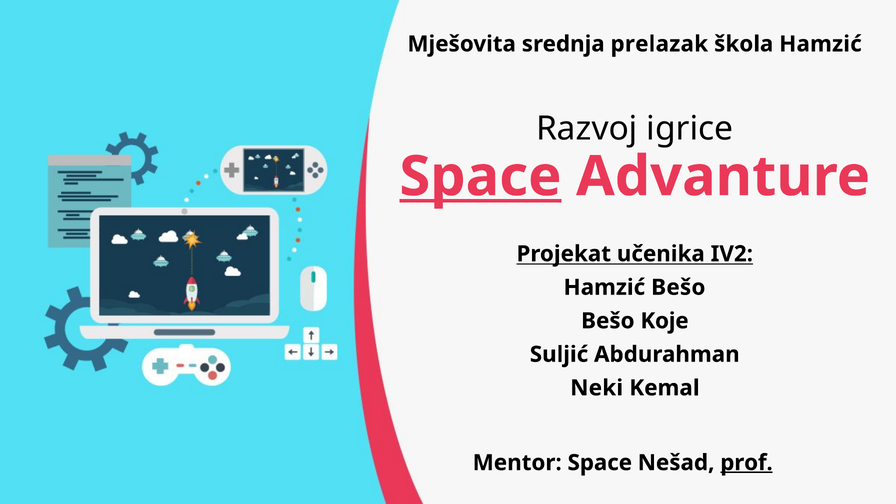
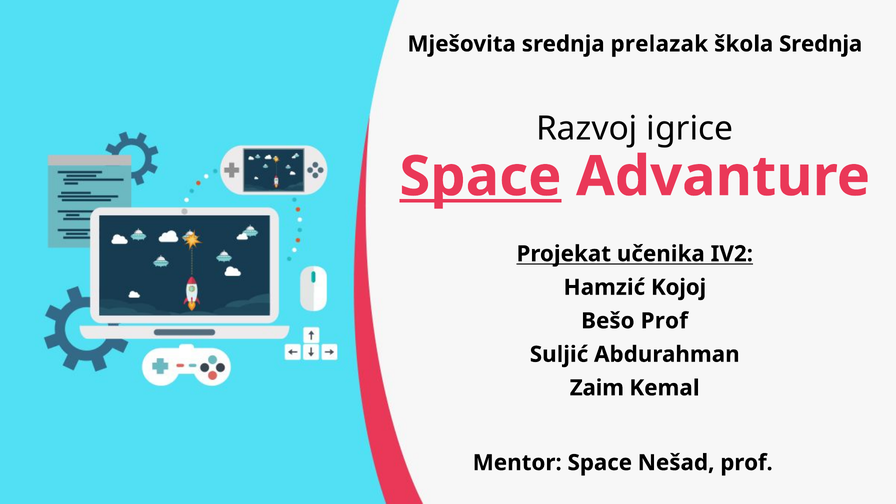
škola Hamzić: Hamzić -> Srednja
Hamzić Bešo: Bešo -> Kojoj
Bešo Koje: Koje -> Prof
Neki: Neki -> Zaim
prof at (746, 463) underline: present -> none
